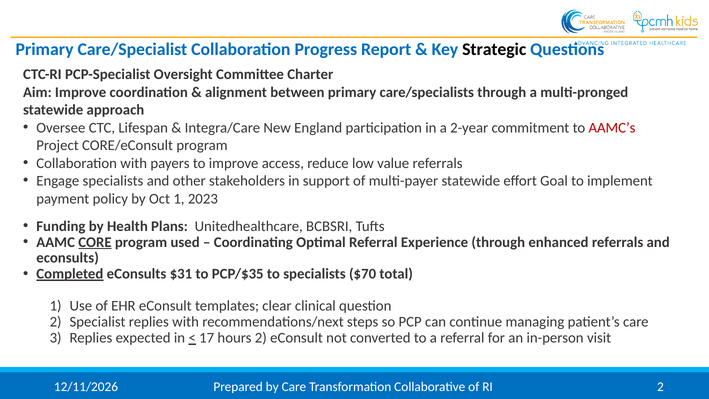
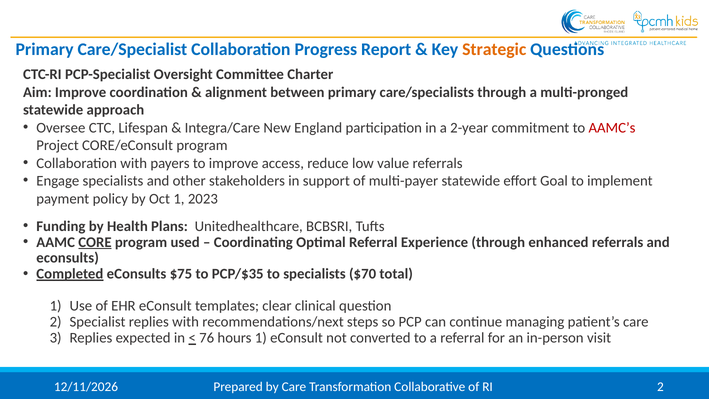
Strategic colour: black -> orange
$31: $31 -> $75
17: 17 -> 76
hours 2: 2 -> 1
